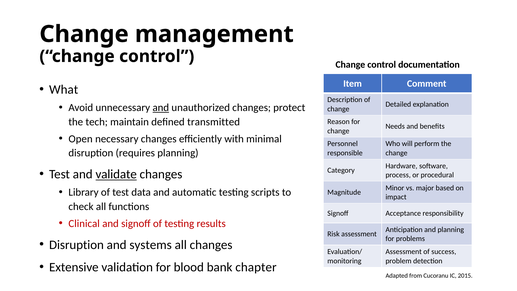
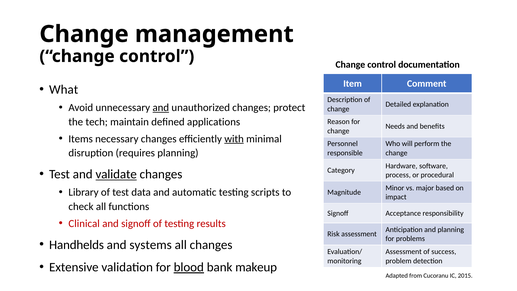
transmitted: transmitted -> applications
Open: Open -> Items
with underline: none -> present
Disruption at (76, 245): Disruption -> Handhelds
blood underline: none -> present
chapter: chapter -> makeup
